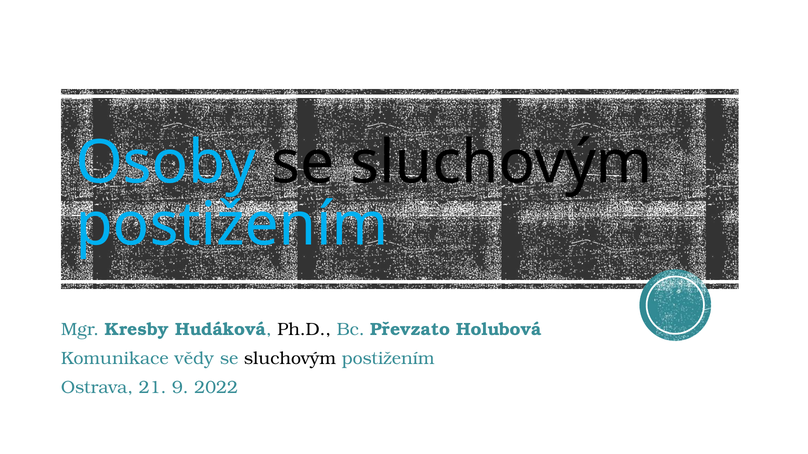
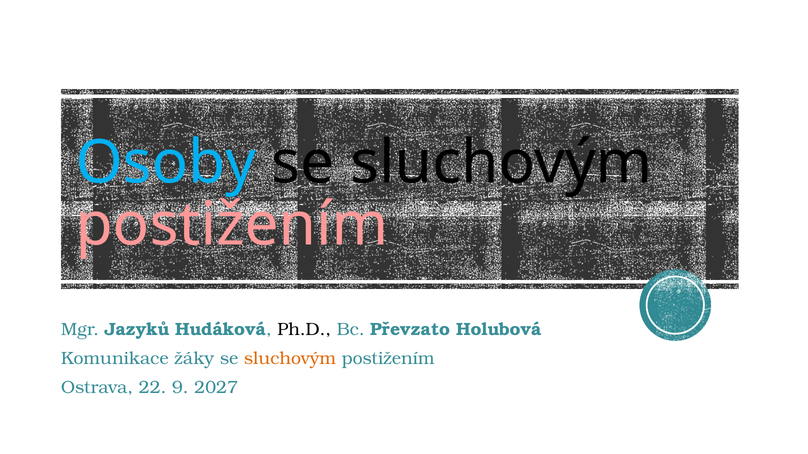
postižením at (232, 225) colour: light blue -> pink
Kresby: Kresby -> Jazyků
vědy: vědy -> žáky
sluchovým at (290, 359) colour: black -> orange
21: 21 -> 22
2022: 2022 -> 2027
